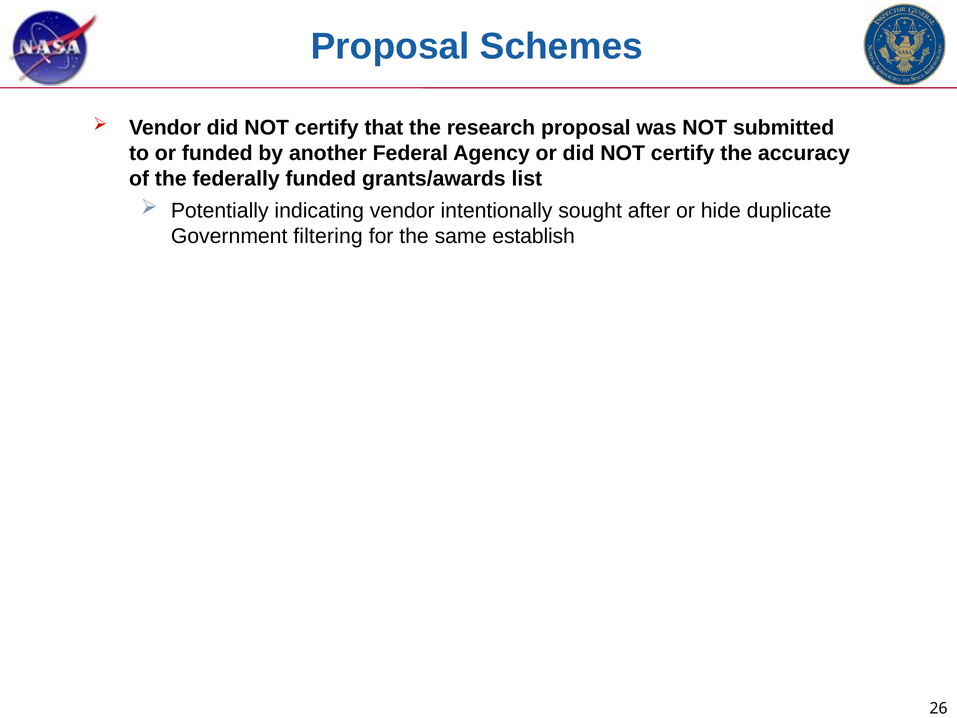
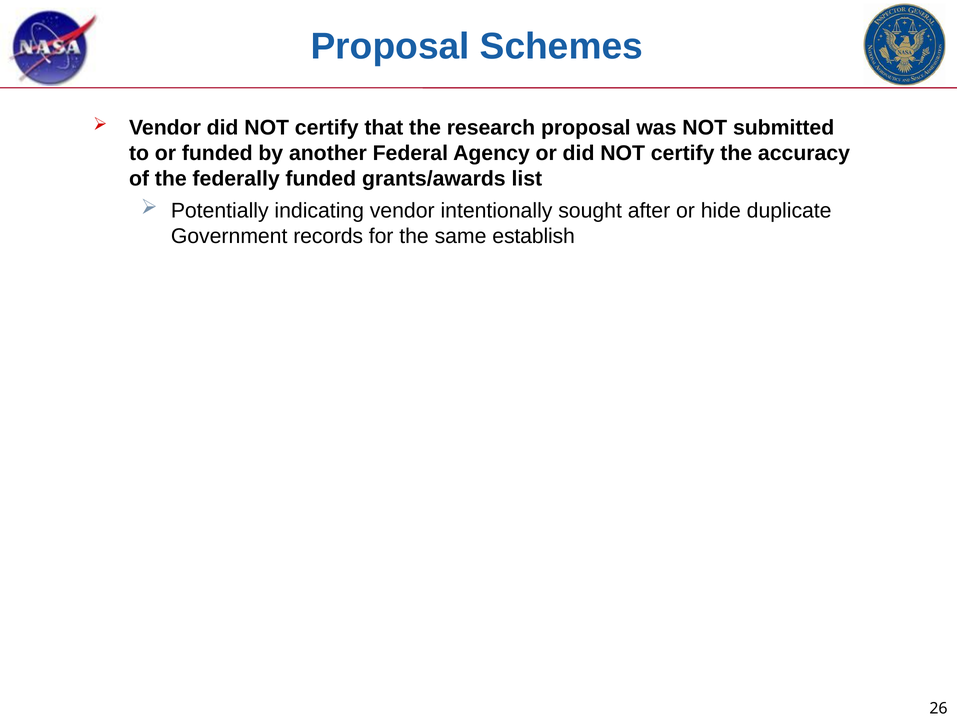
filtering: filtering -> records
